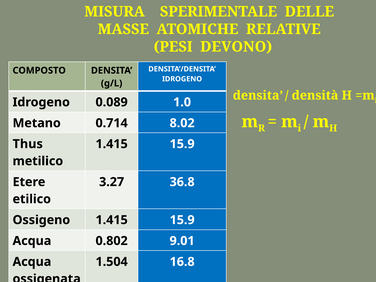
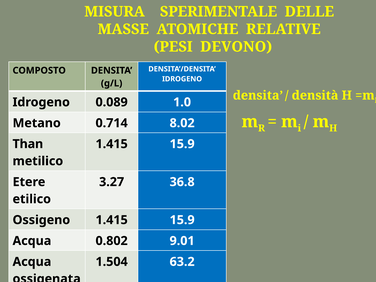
Thus: Thus -> Than
16.8: 16.8 -> 63.2
